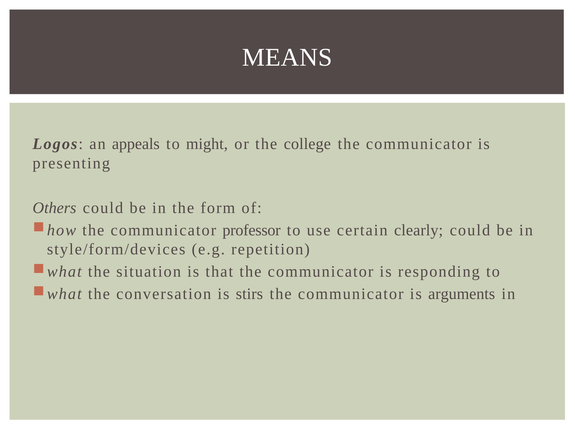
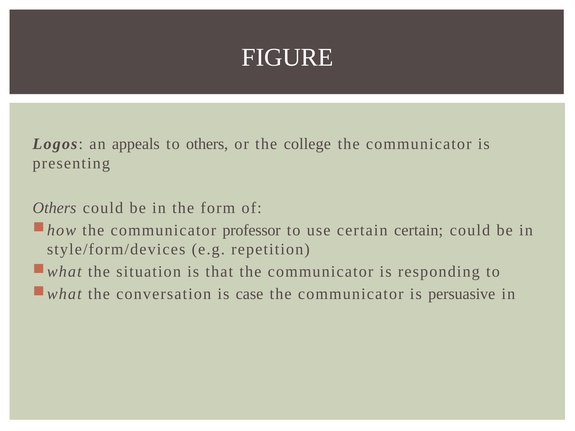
MEANS: MEANS -> FIGURE
to might: might -> others
certain clearly: clearly -> certain
stirs: stirs -> case
arguments: arguments -> persuasive
